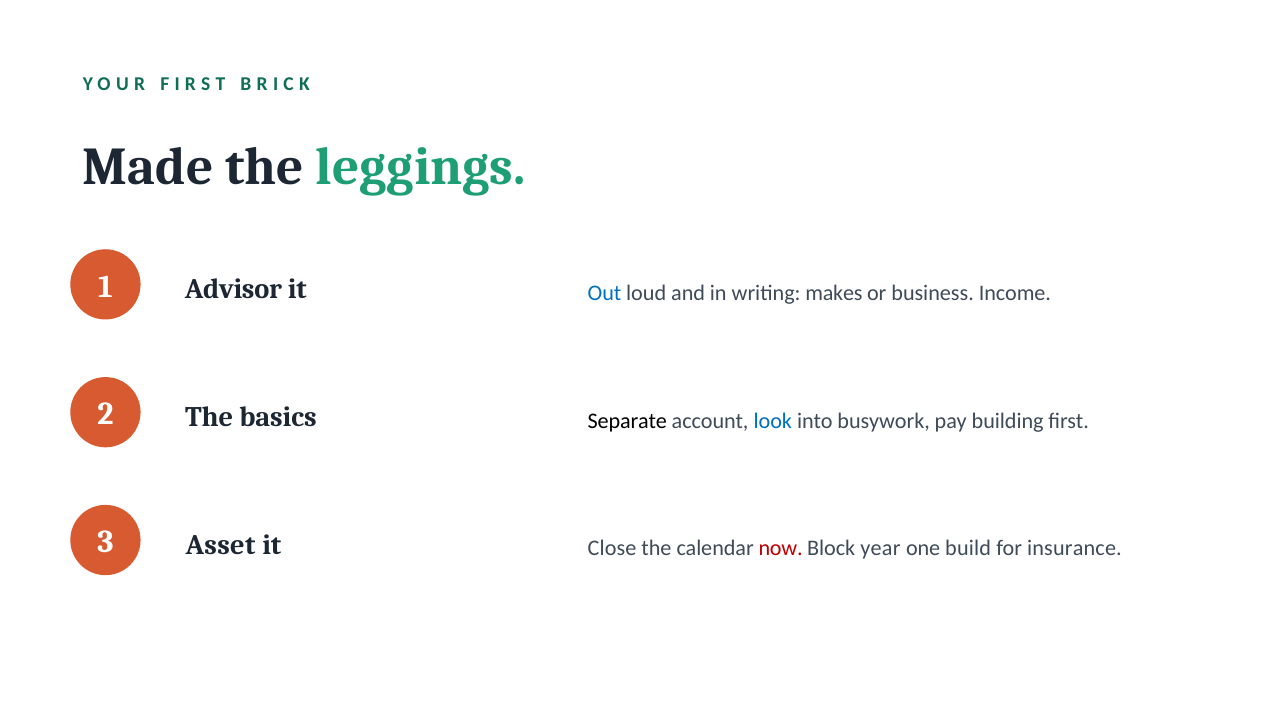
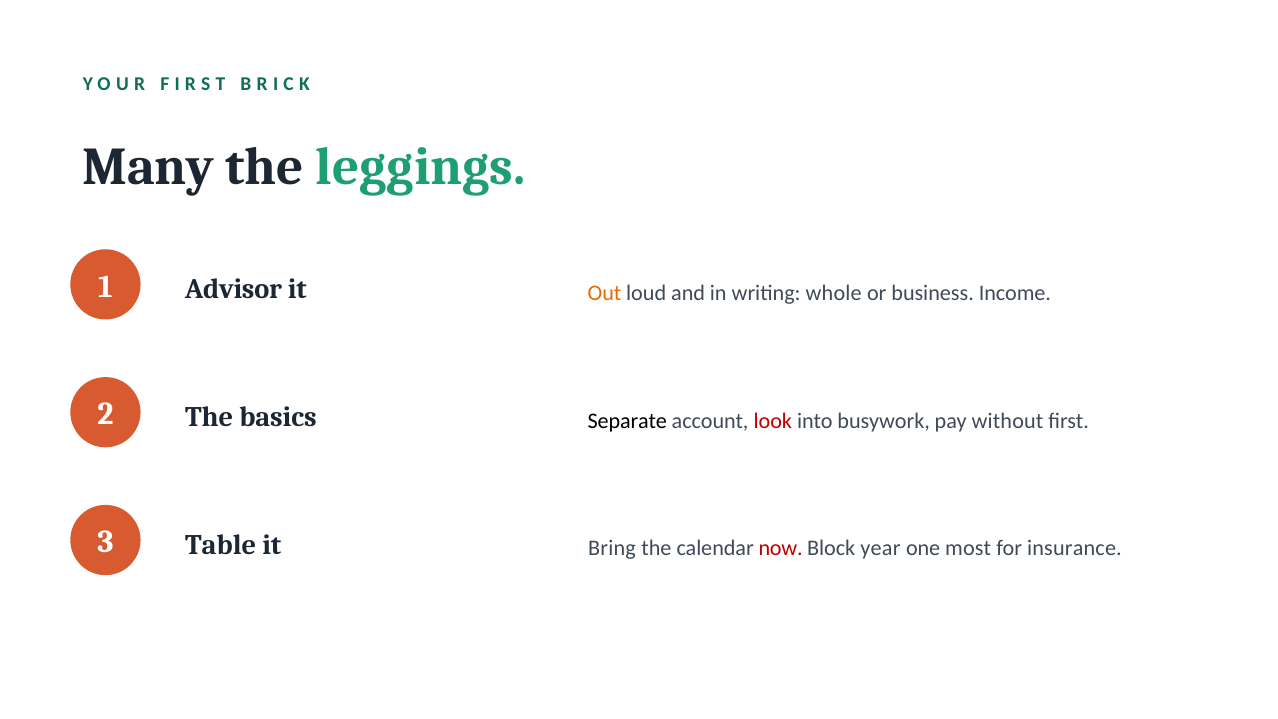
Made: Made -> Many
Out colour: blue -> orange
makes: makes -> whole
look colour: blue -> red
building: building -> without
Asset: Asset -> Table
Close: Close -> Bring
build: build -> most
